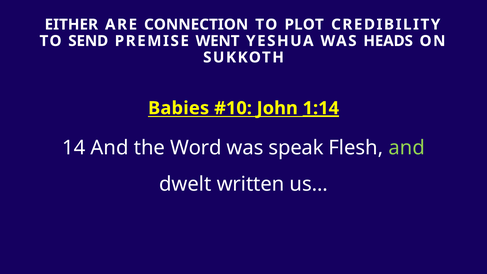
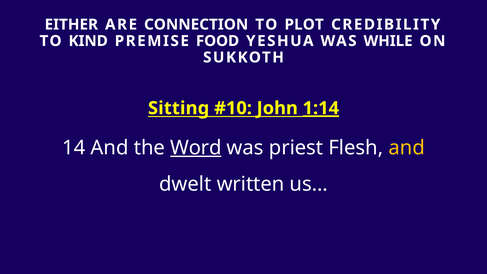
SEND: SEND -> KIND
WENT: WENT -> FOOD
HEADS: HEADS -> WHILE
Babies: Babies -> Sitting
Word underline: none -> present
speak: speak -> priest
and at (407, 148) colour: light green -> yellow
